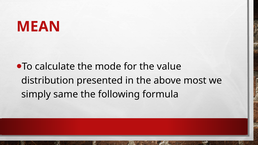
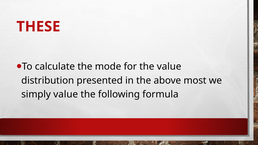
MEAN: MEAN -> THESE
simply same: same -> value
